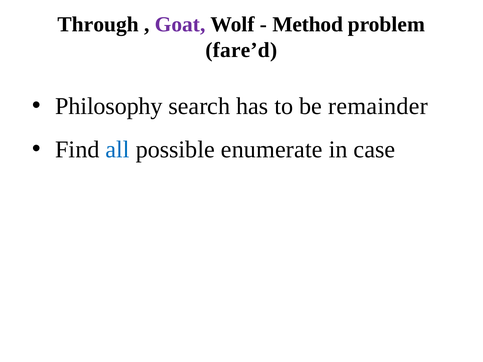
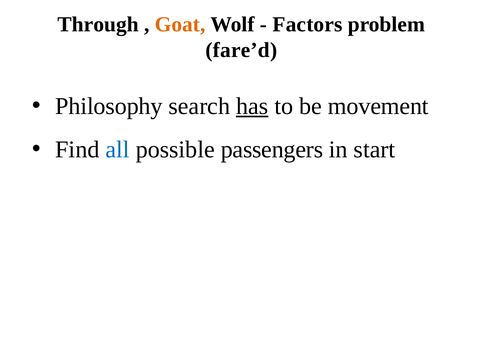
Goat colour: purple -> orange
Method: Method -> Factors
has underline: none -> present
remainder: remainder -> movement
enumerate: enumerate -> passengers
case: case -> start
